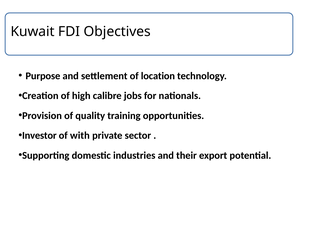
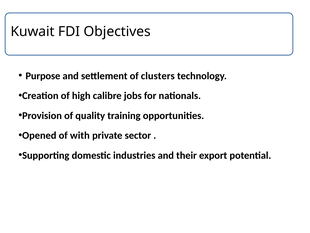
location: location -> clusters
Investor: Investor -> Opened
